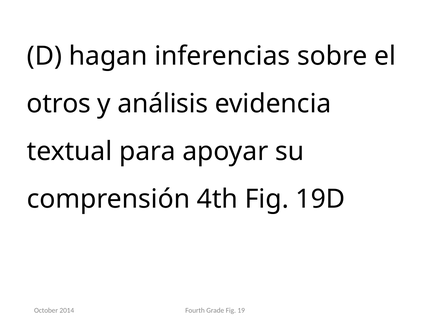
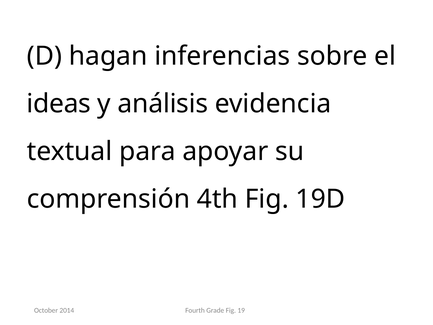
otros: otros -> ideas
